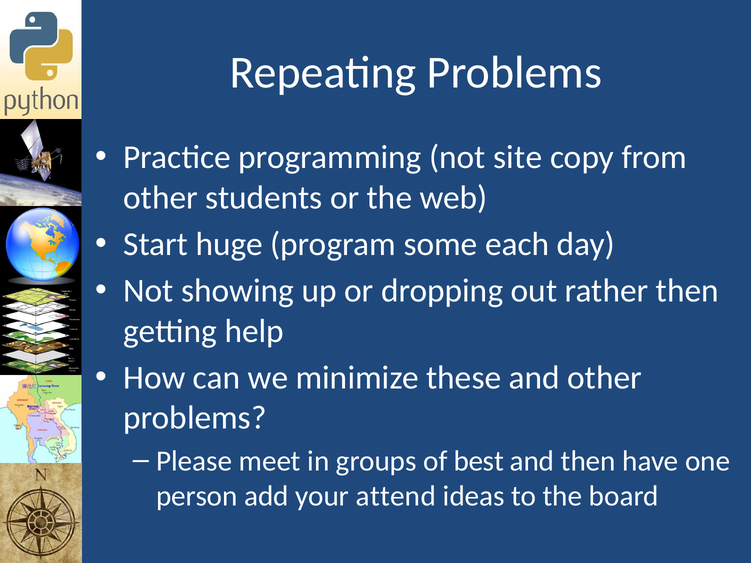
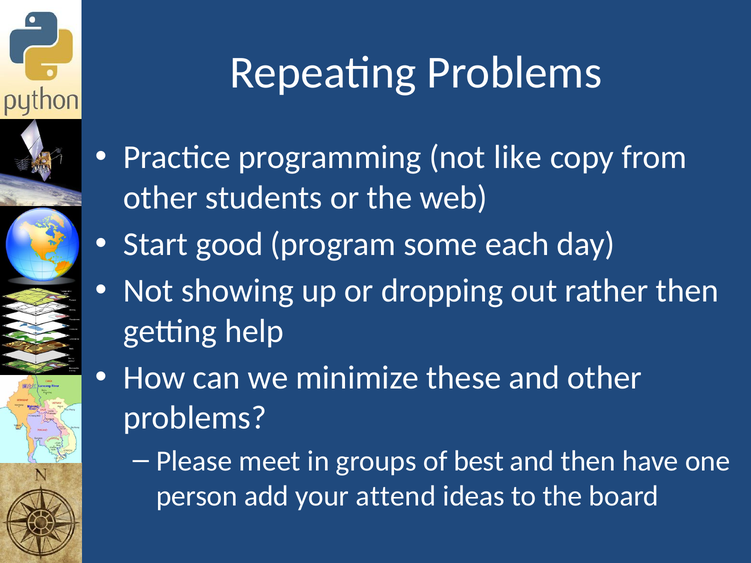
site: site -> like
huge: huge -> good
